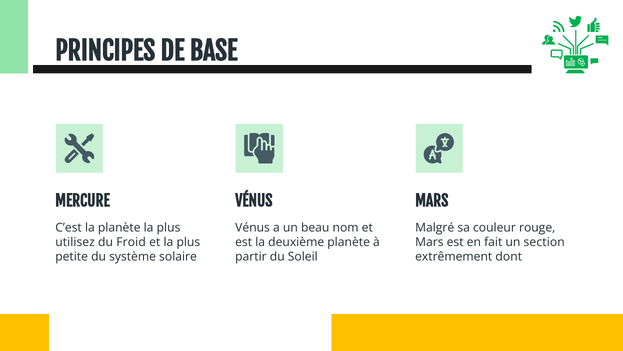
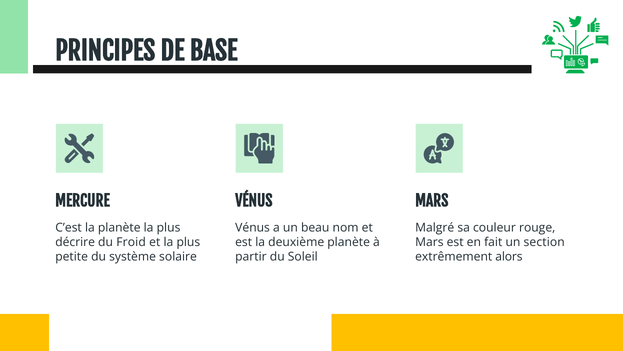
utilisez: utilisez -> décrire
dont: dont -> alors
